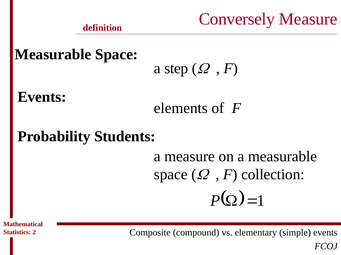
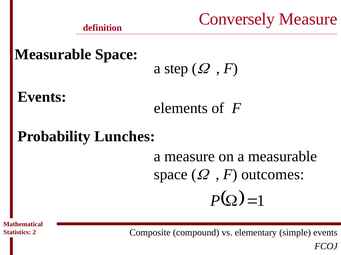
Students: Students -> Lunches
collection: collection -> outcomes
